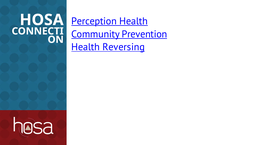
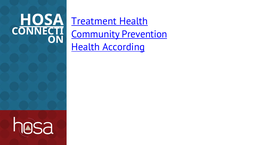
Perception: Perception -> Treatment
HOSA underline: none -> present
Reversing: Reversing -> According
